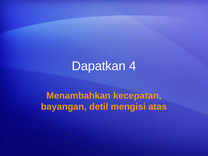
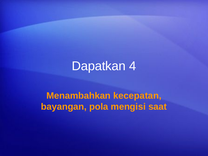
detil: detil -> pola
atas: atas -> saat
